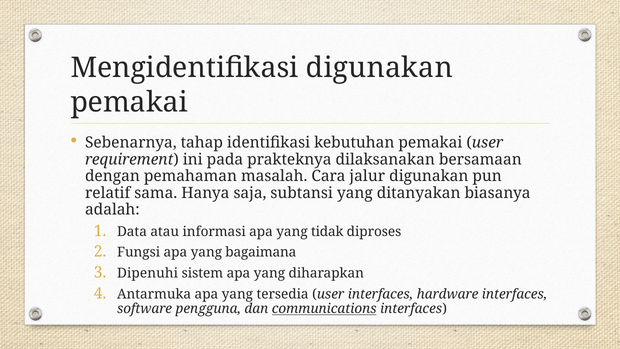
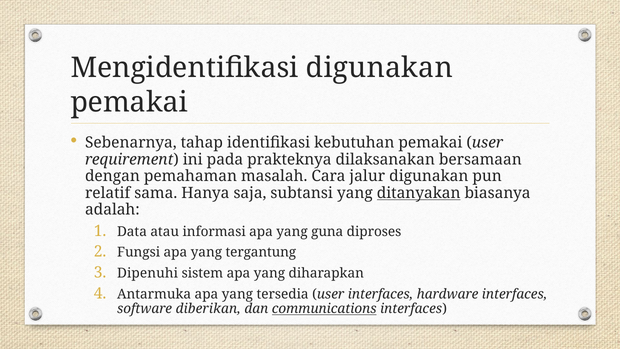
ditanyakan underline: none -> present
tidak: tidak -> guna
bagaimana: bagaimana -> tergantung
pengguna: pengguna -> diberikan
